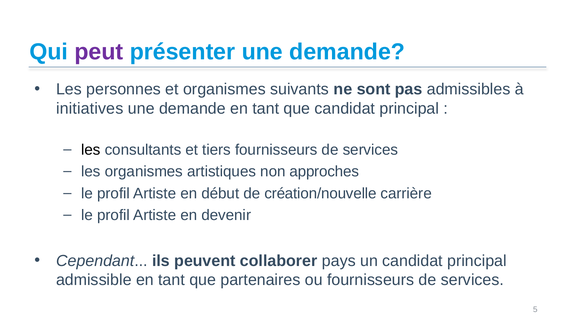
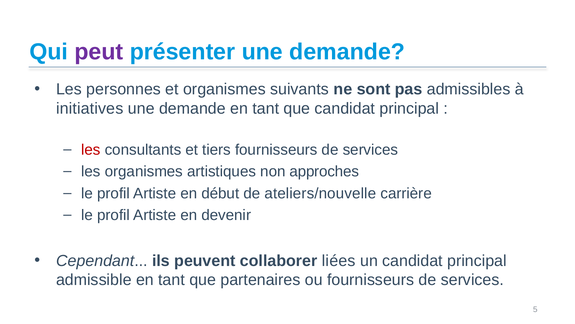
les at (91, 150) colour: black -> red
création/nouvelle: création/nouvelle -> ateliers/nouvelle
pays: pays -> liées
